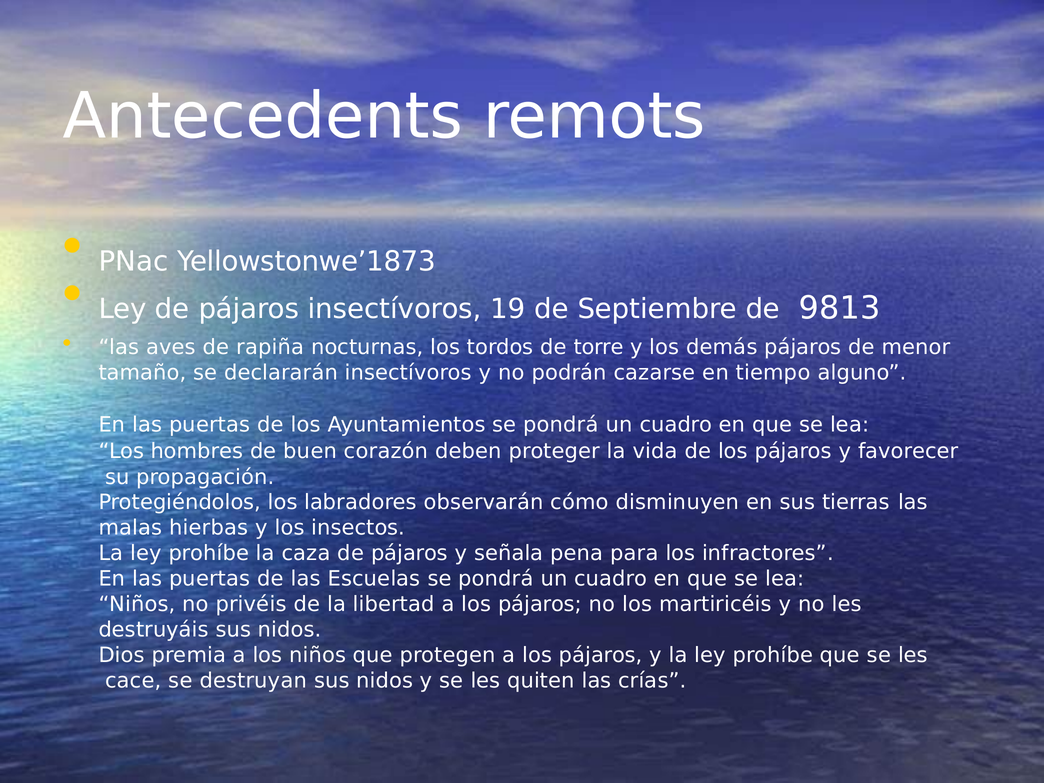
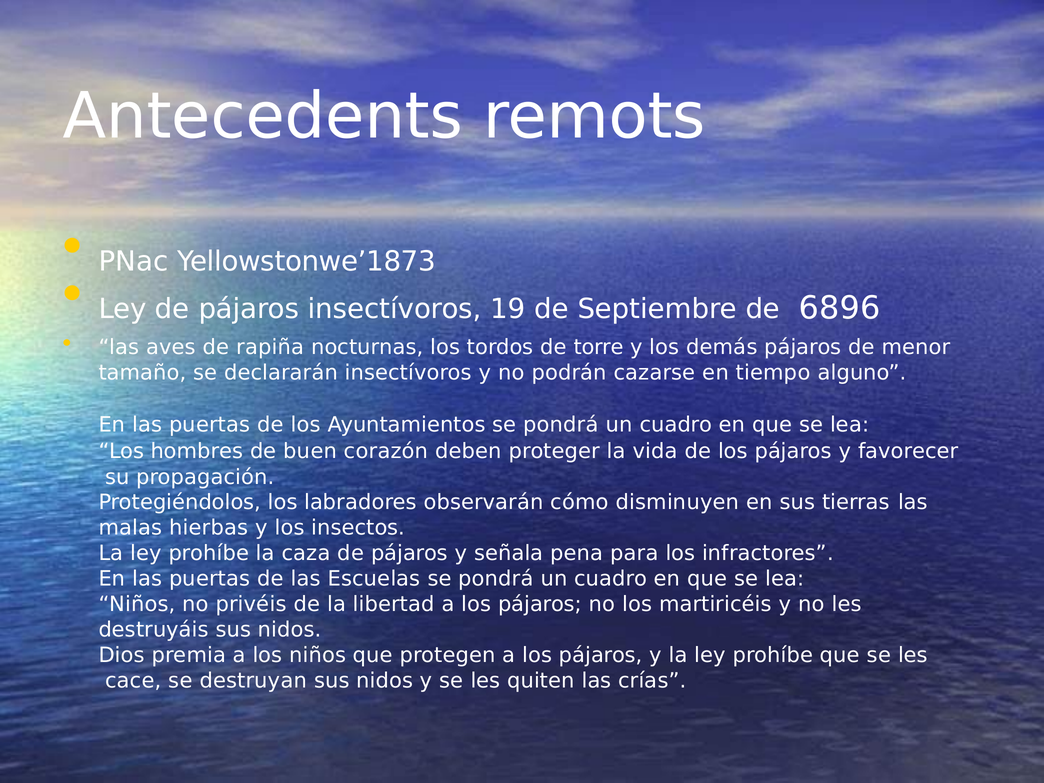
9813: 9813 -> 6896
